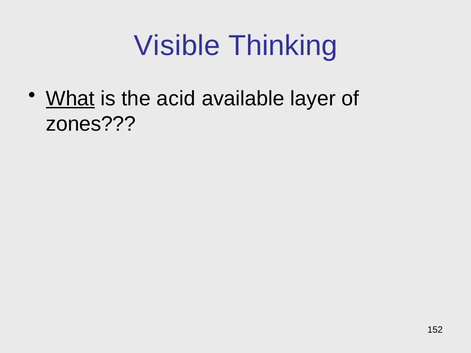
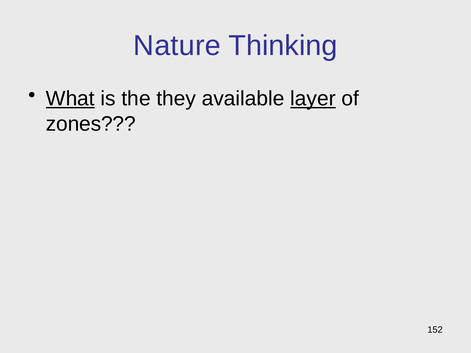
Visible: Visible -> Nature
acid: acid -> they
layer underline: none -> present
